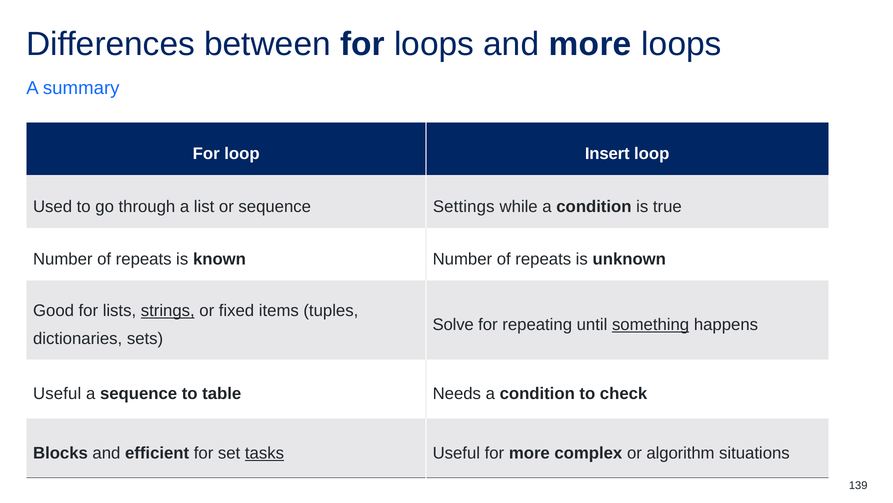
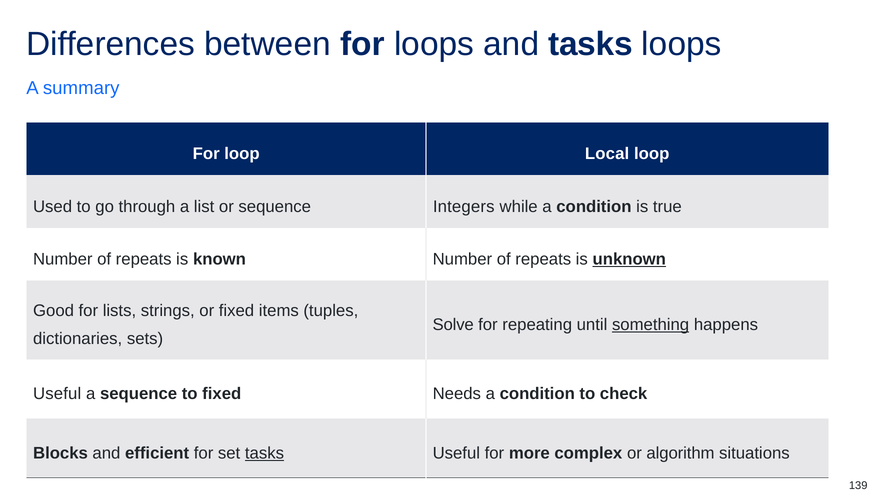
and more: more -> tasks
Insert: Insert -> Local
Settings: Settings -> Integers
unknown underline: none -> present
strings underline: present -> none
to table: table -> fixed
